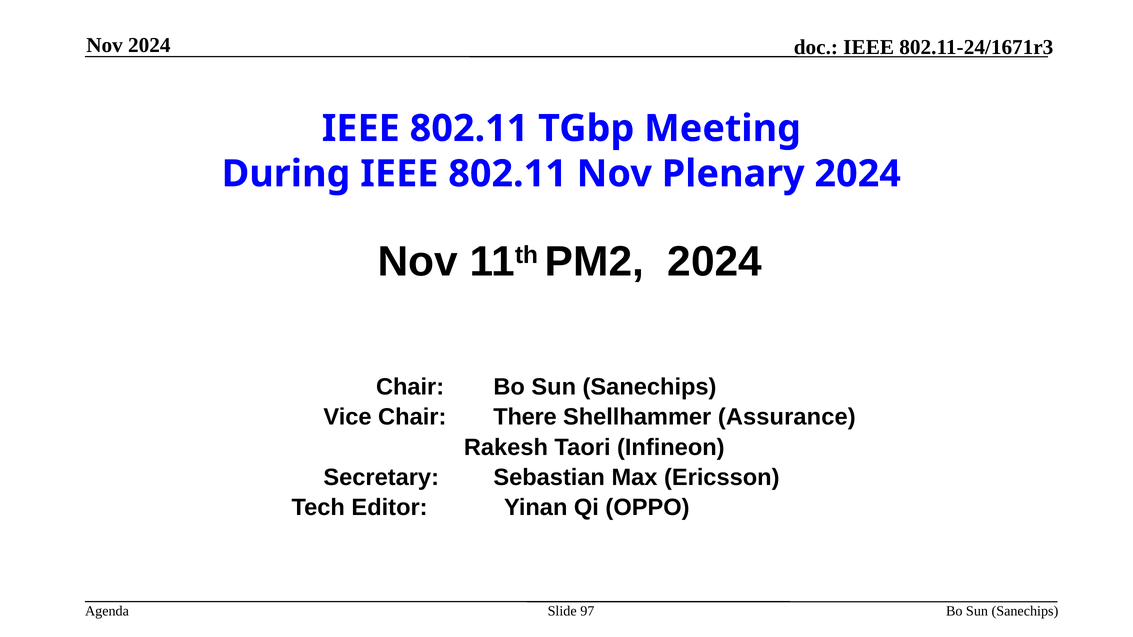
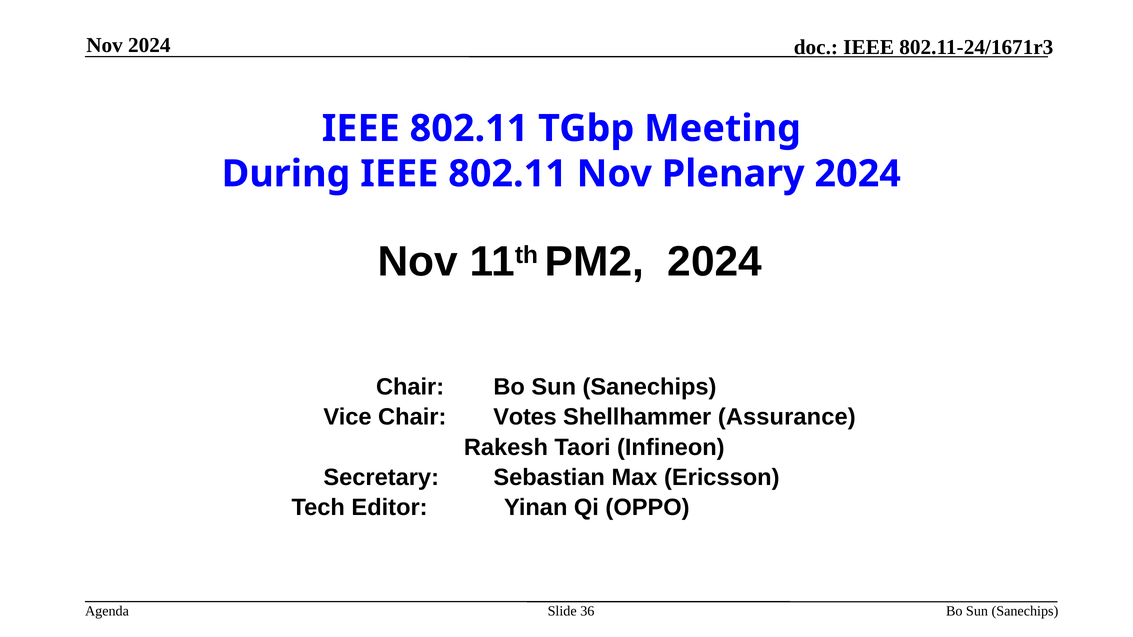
There: There -> Votes
97: 97 -> 36
